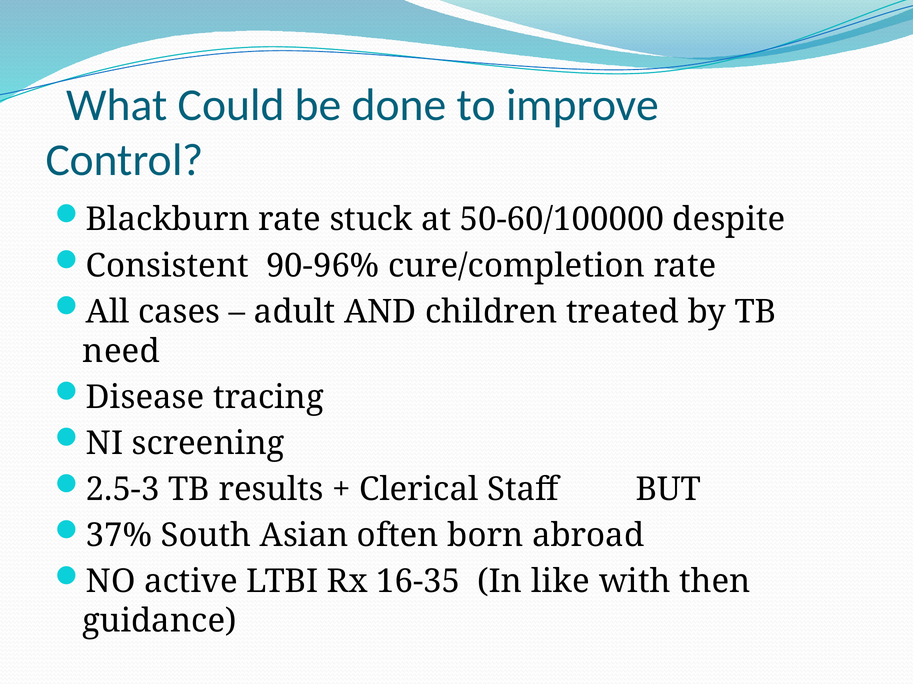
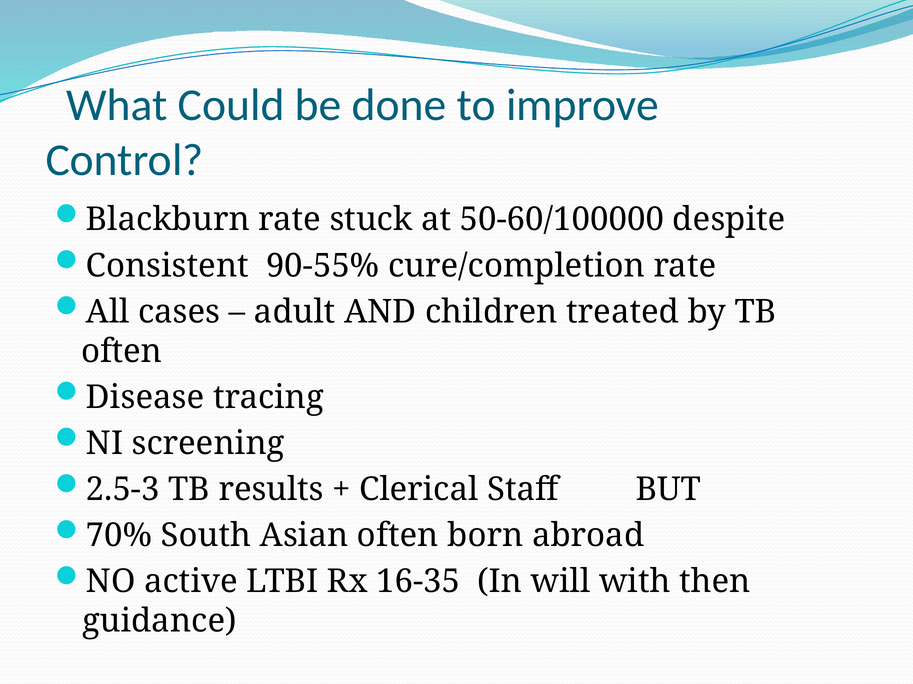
90-96%: 90-96% -> 90-55%
need at (121, 352): need -> often
37%: 37% -> 70%
like: like -> will
